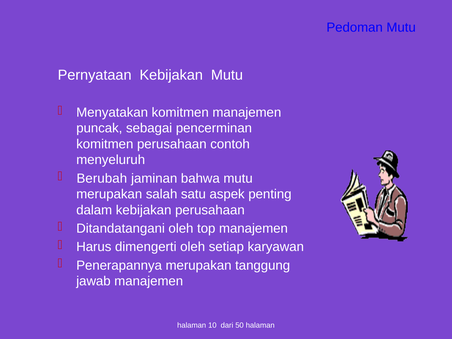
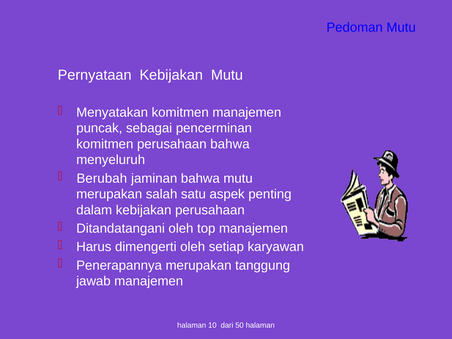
perusahaan contoh: contoh -> bahwa
